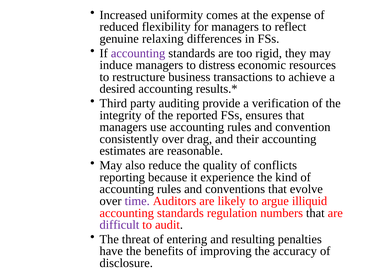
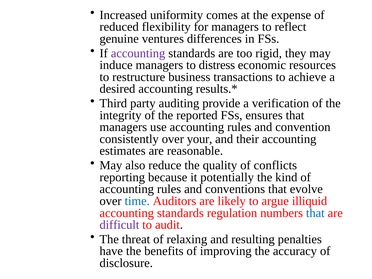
relaxing: relaxing -> ventures
drag: drag -> your
experience: experience -> potentially
time colour: purple -> blue
that at (315, 213) colour: black -> blue
entering: entering -> relaxing
